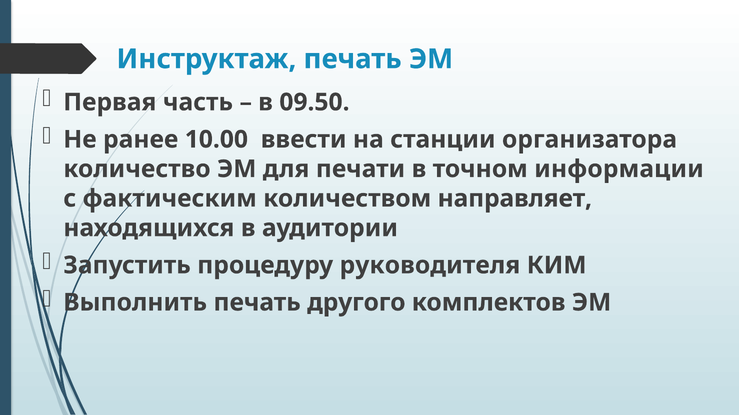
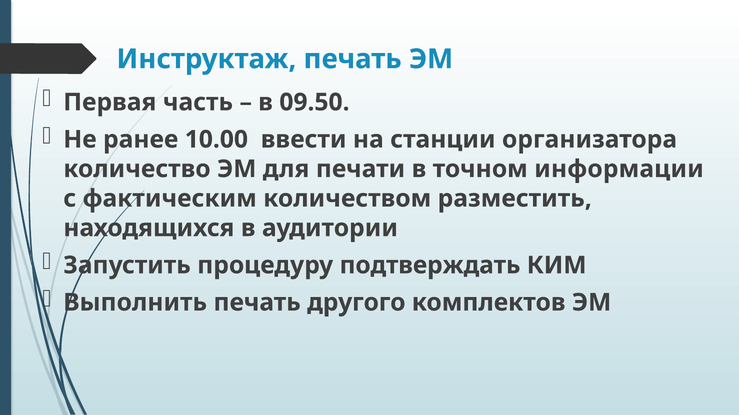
направляет: направляет -> разместить
руководителя: руководителя -> подтверждать
